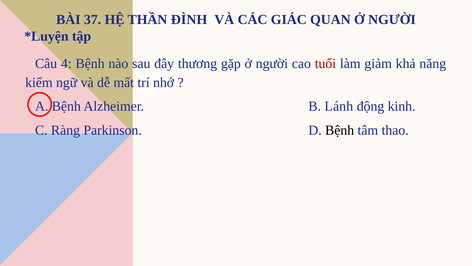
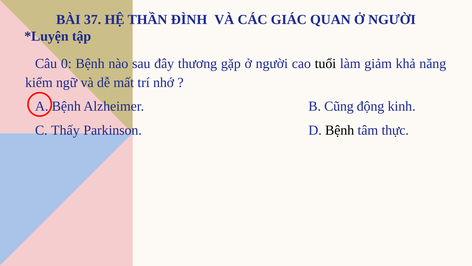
4: 4 -> 0
tuổi colour: red -> black
Lánh: Lánh -> Cũng
Ràng: Ràng -> Thấy
thao: thao -> thực
